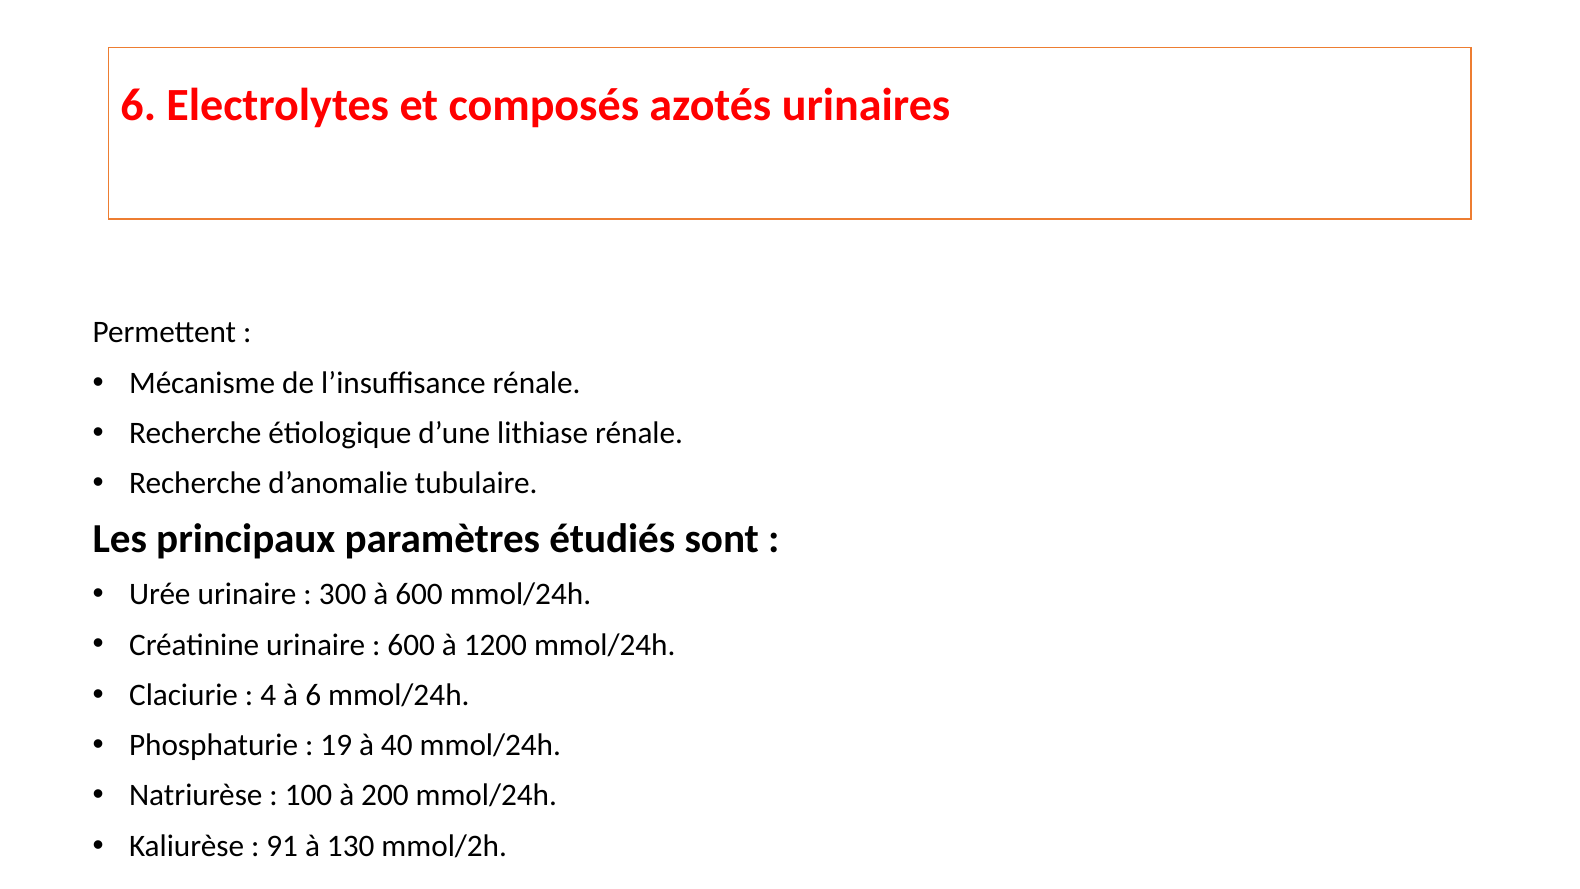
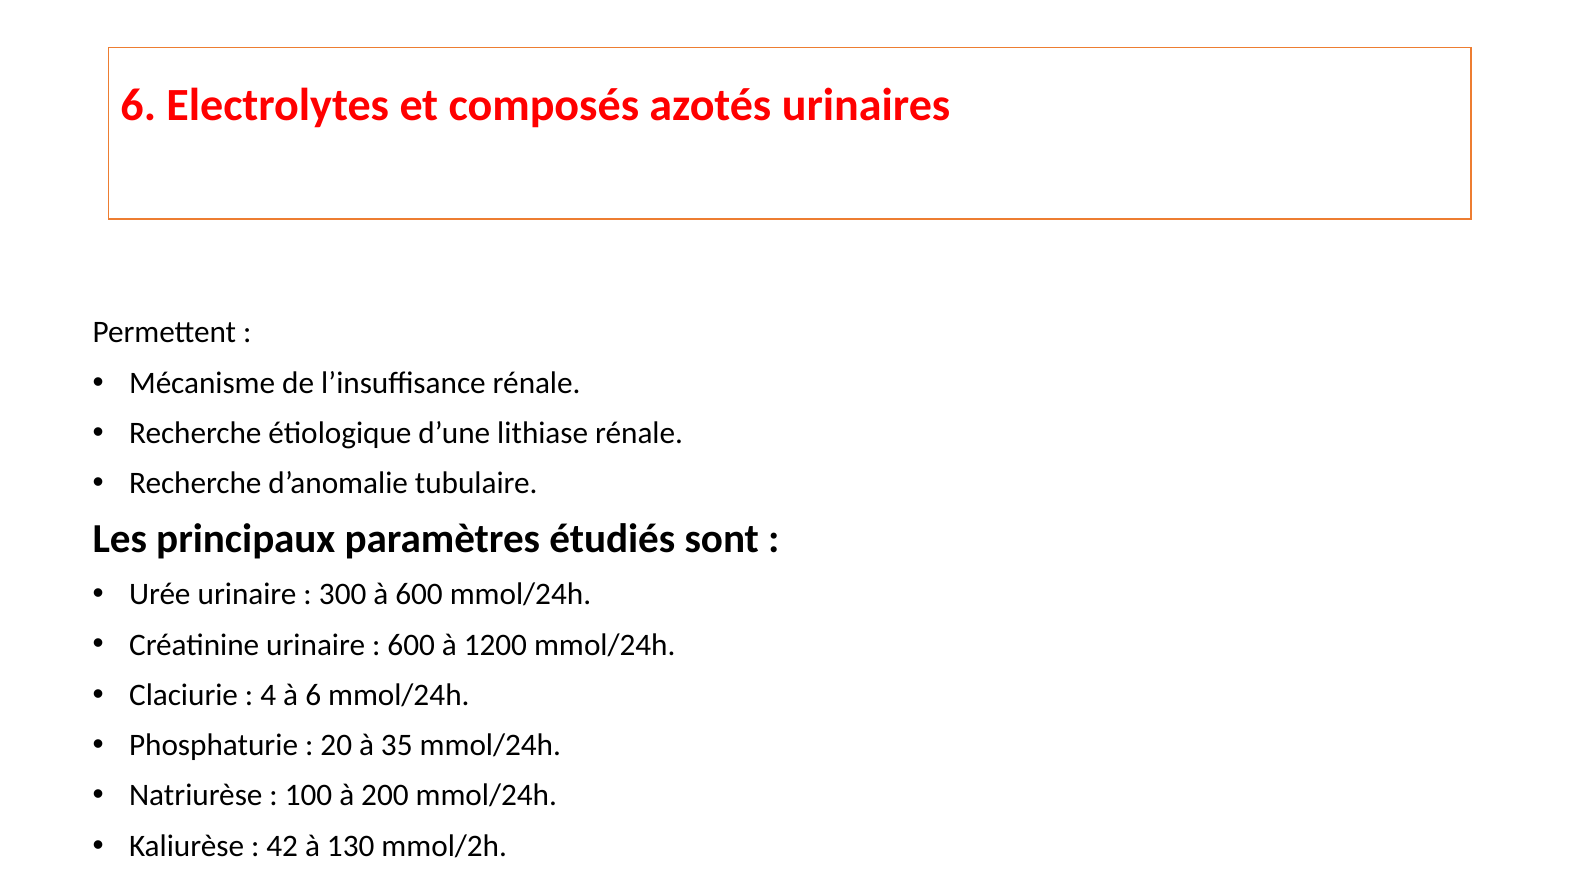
19: 19 -> 20
40: 40 -> 35
91: 91 -> 42
